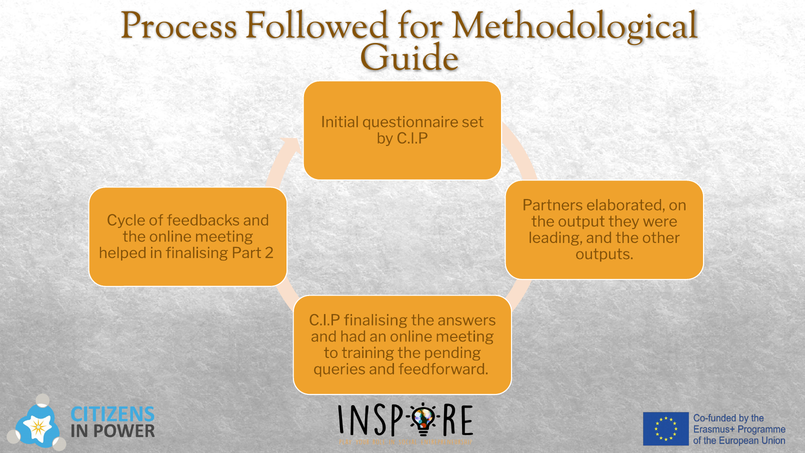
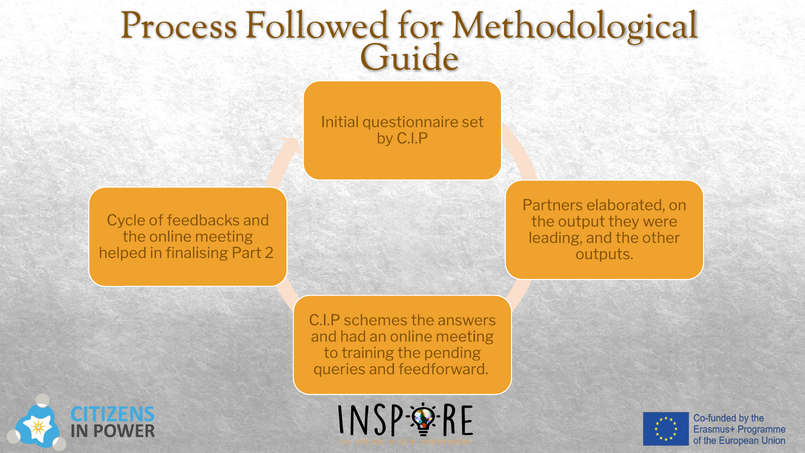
C.I.P finalising: finalising -> schemes
